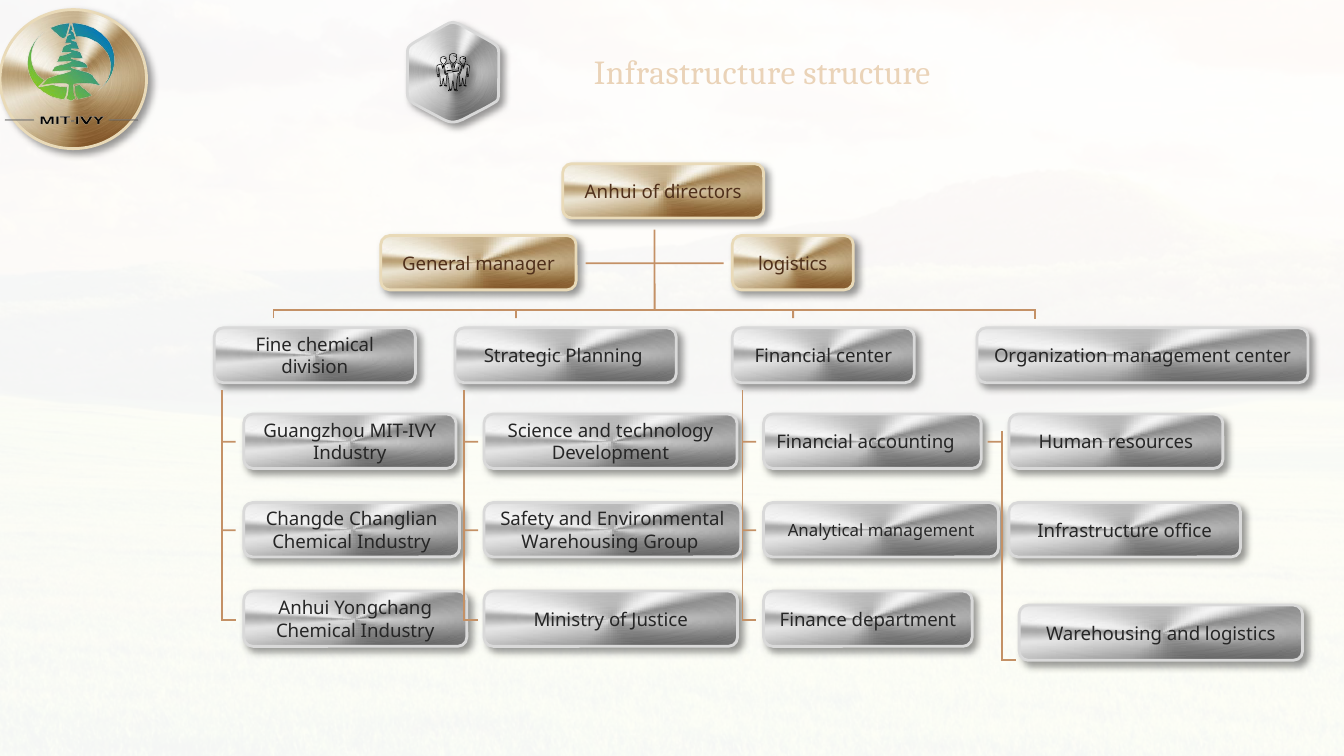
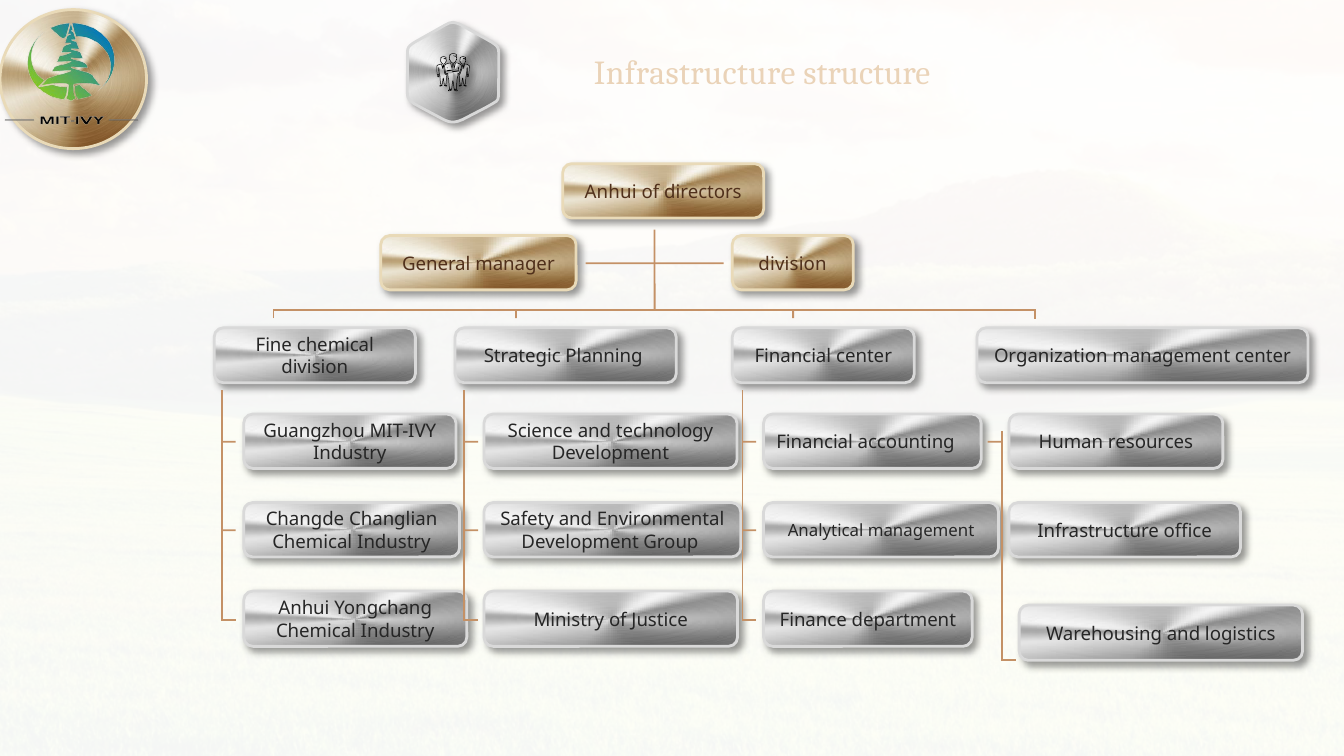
manager logistics: logistics -> division
Warehousing at (580, 542): Warehousing -> Development
